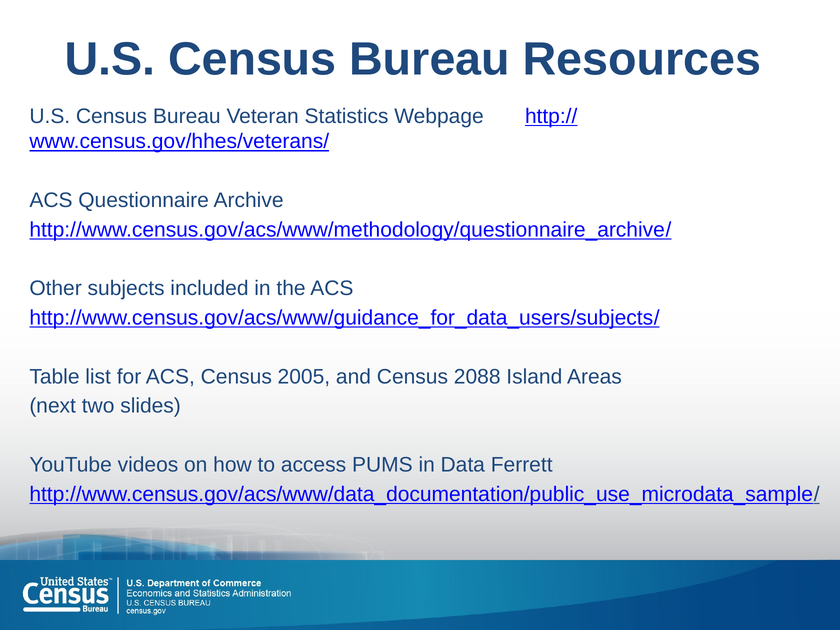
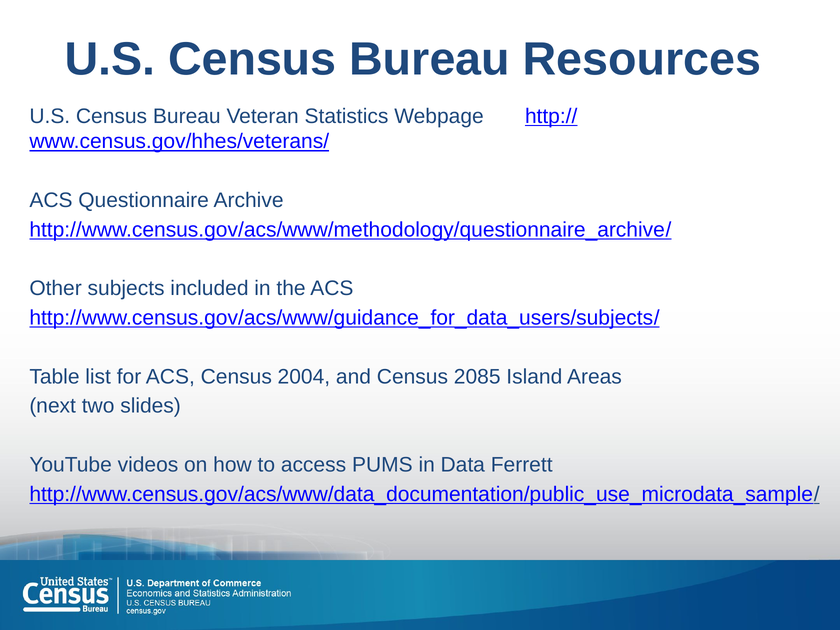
2005: 2005 -> 2004
2088: 2088 -> 2085
